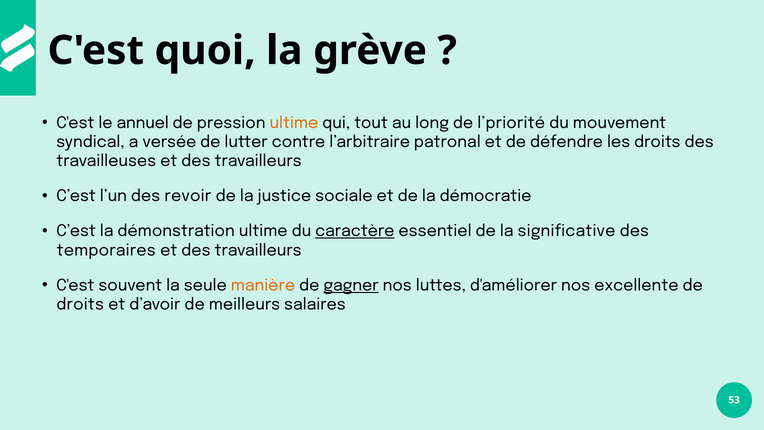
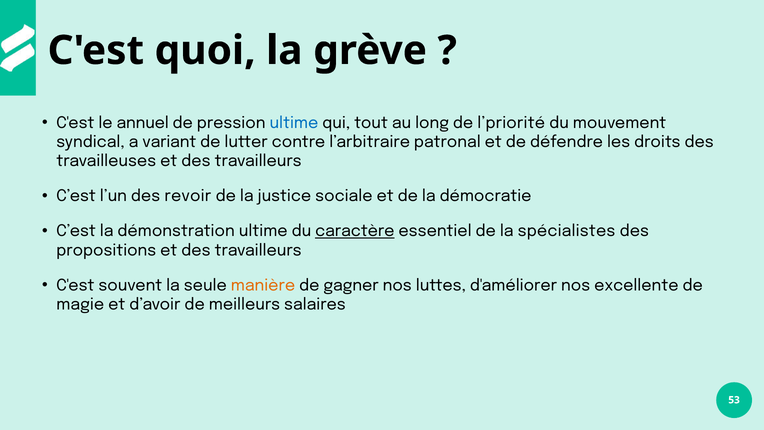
ultime at (294, 123) colour: orange -> blue
versée: versée -> variant
significative: significative -> spécialistes
temporaires: temporaires -> propositions
gagner underline: present -> none
droits at (80, 304): droits -> magie
